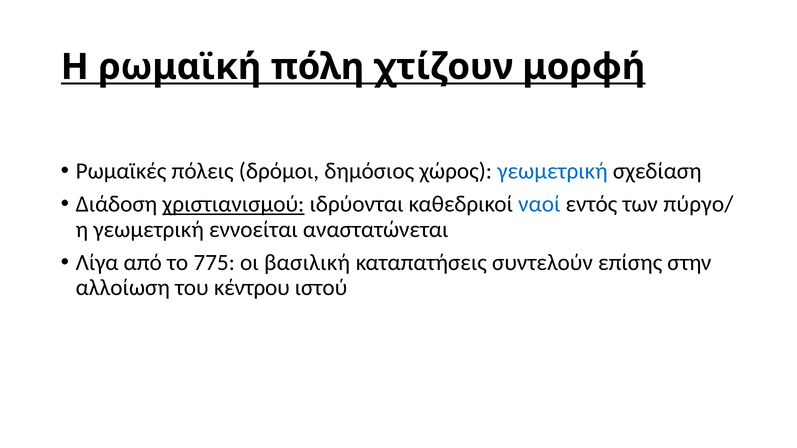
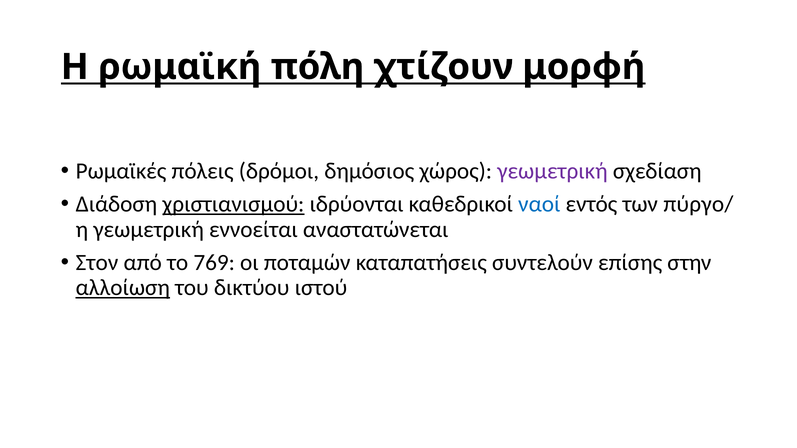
γεωμετρική at (552, 171) colour: blue -> purple
Λίγα: Λίγα -> Στον
775: 775 -> 769
βασιλική: βασιλική -> ποταμών
αλλοίωση underline: none -> present
κέντρου: κέντρου -> δικτύου
